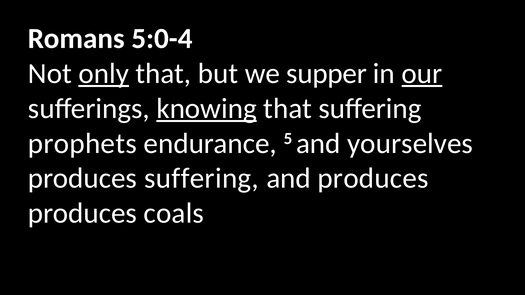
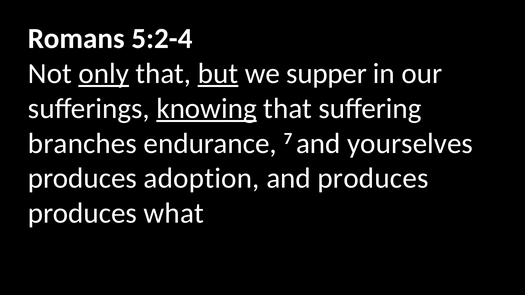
5:0-4: 5:0-4 -> 5:2-4
but underline: none -> present
our underline: present -> none
prophets: prophets -> branches
5: 5 -> 7
produces suffering: suffering -> adoption
coals: coals -> what
